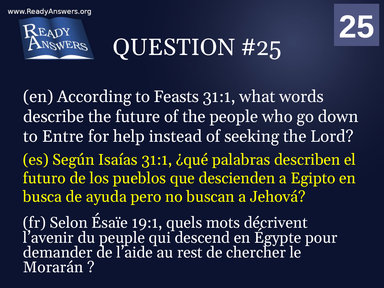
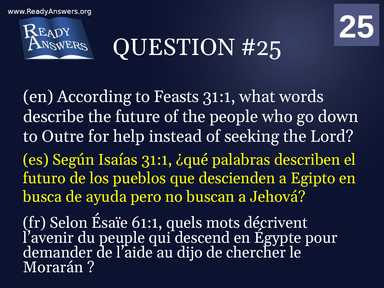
Entre: Entre -> Outre
19:1: 19:1 -> 61:1
rest: rest -> dijo
